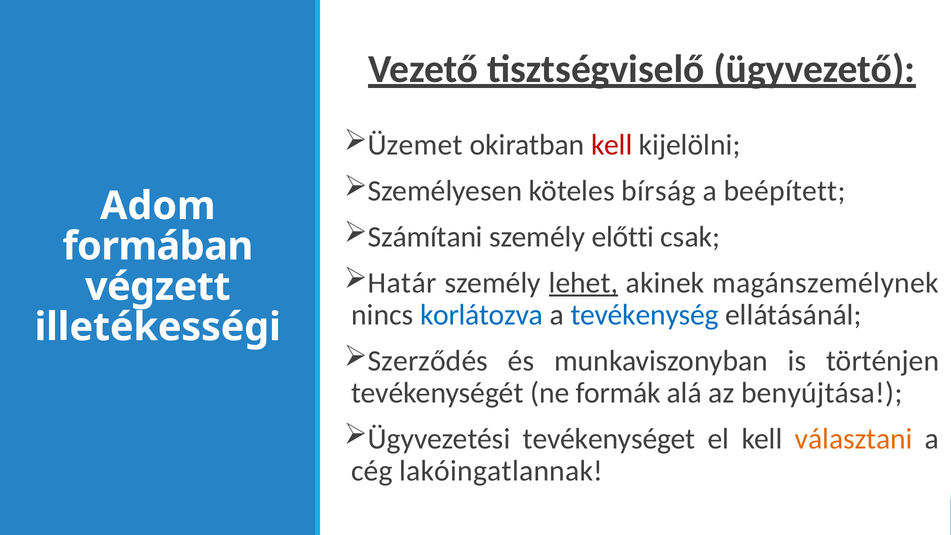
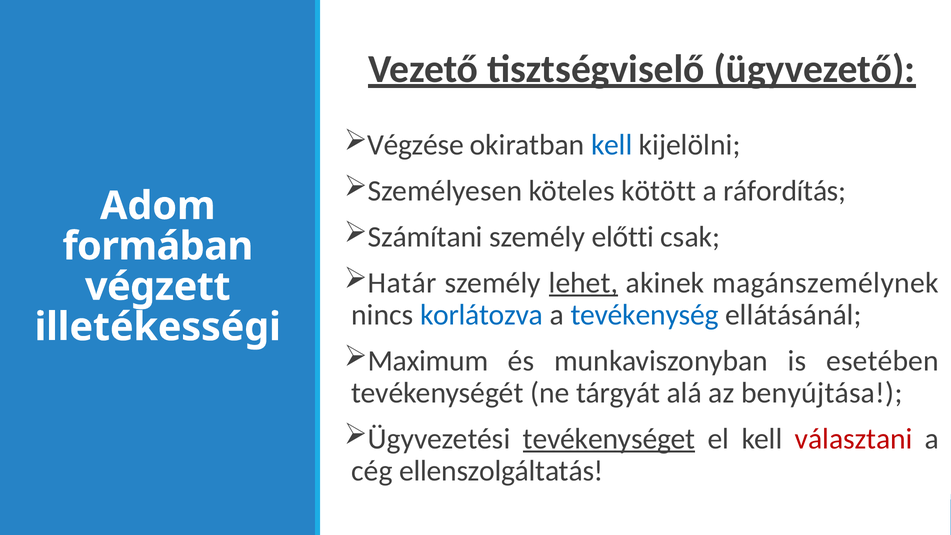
Üzemet: Üzemet -> Végzése
kell at (612, 145) colour: red -> blue
bírság: bírság -> kötött
beépített: beépített -> ráfordítás
Szerződés: Szerződés -> Maximum
történjen: történjen -> esetében
formák: formák -> tárgyát
tevékenységet underline: none -> present
választani colour: orange -> red
lakóingatlannak: lakóingatlannak -> ellenszolgáltatás
